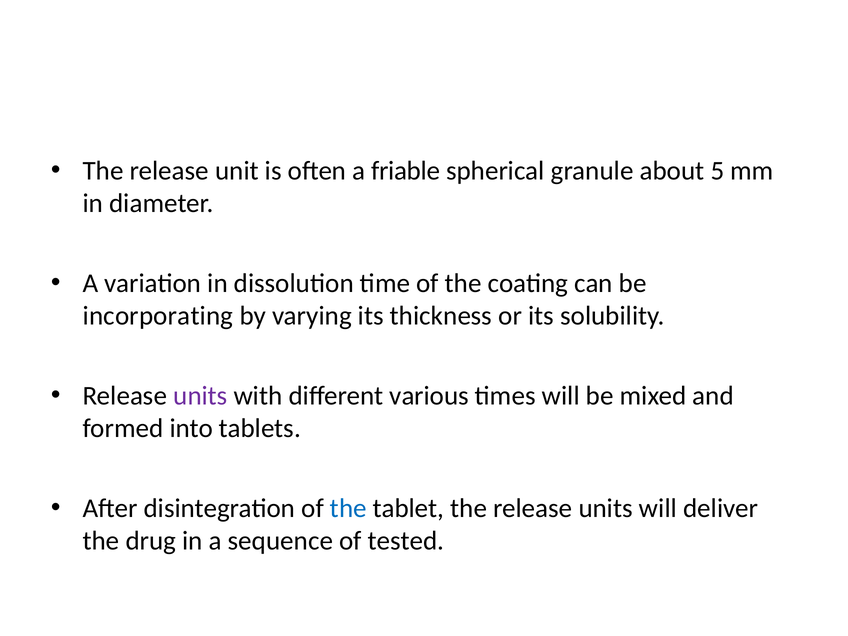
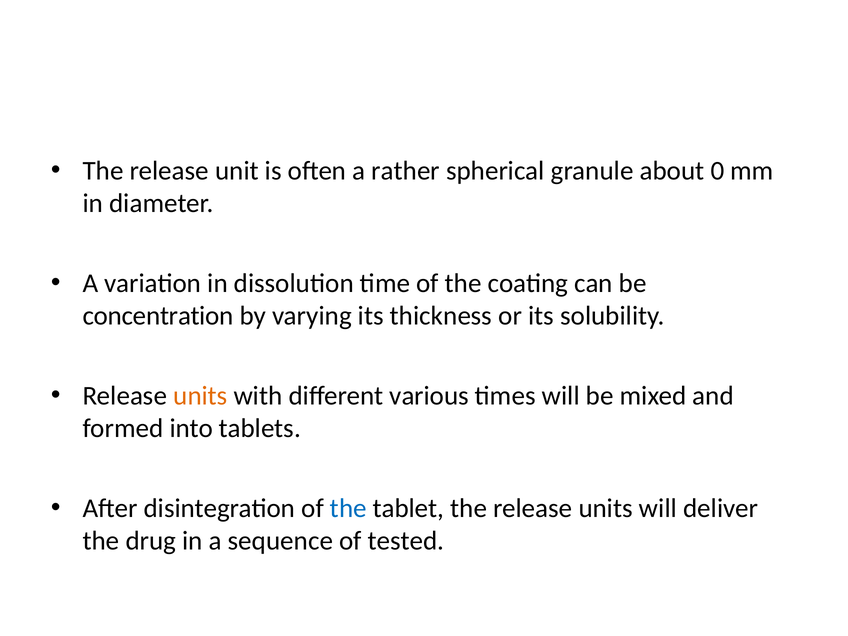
friable: friable -> rather
5: 5 -> 0
incorporating: incorporating -> concentration
units at (200, 396) colour: purple -> orange
